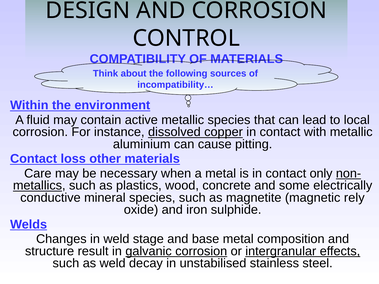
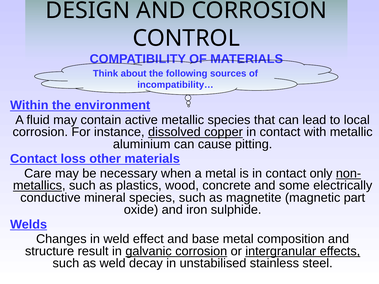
rely: rely -> part
stage: stage -> effect
